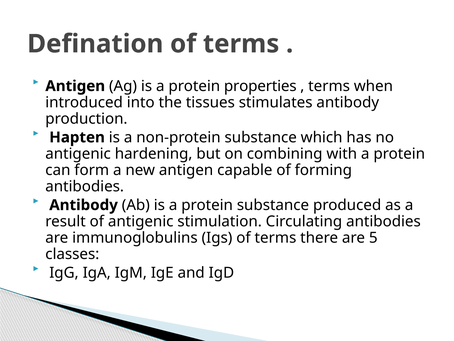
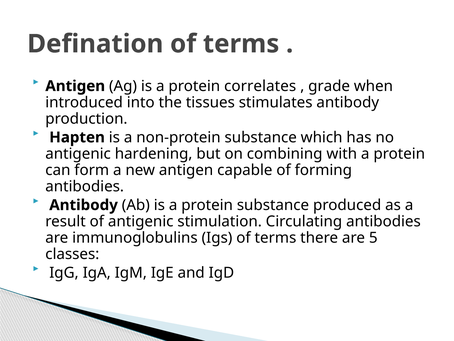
properties: properties -> correlates
terms at (329, 86): terms -> grade
